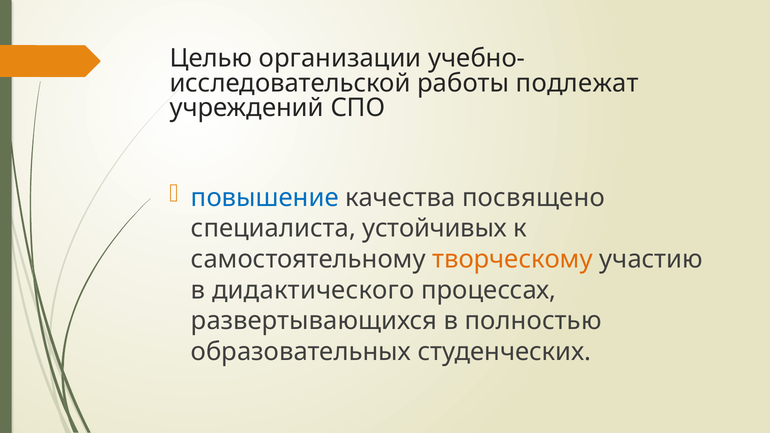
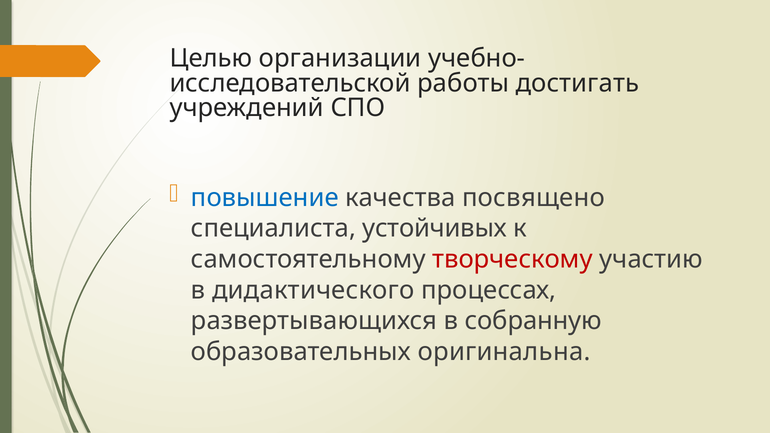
подлежат: подлежат -> достигать
творческому colour: orange -> red
полностью: полностью -> собранную
студенческих: студенческих -> оригинальна
